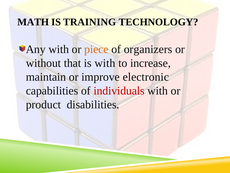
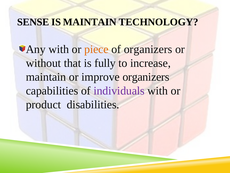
MATH: MATH -> SENSE
IS TRAINING: TRAINING -> MAINTAIN
is with: with -> fully
improve electronic: electronic -> organizers
individuals colour: red -> purple
